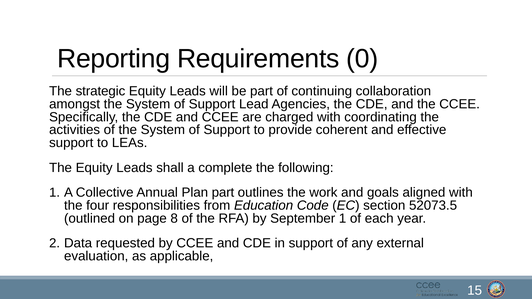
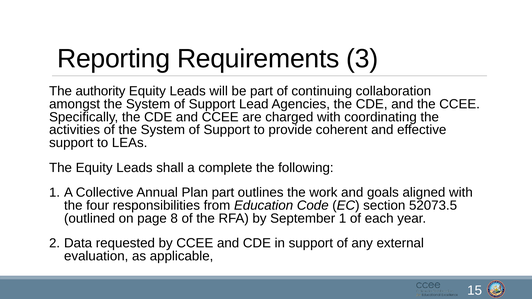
0: 0 -> 3
strategic: strategic -> authority
